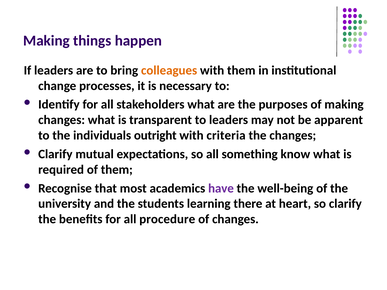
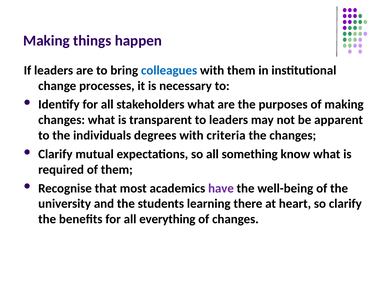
colleagues colour: orange -> blue
outright: outright -> degrees
procedure: procedure -> everything
